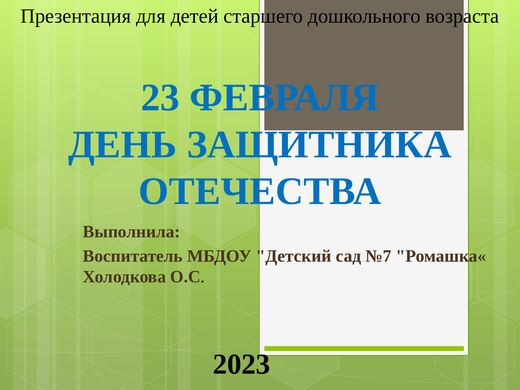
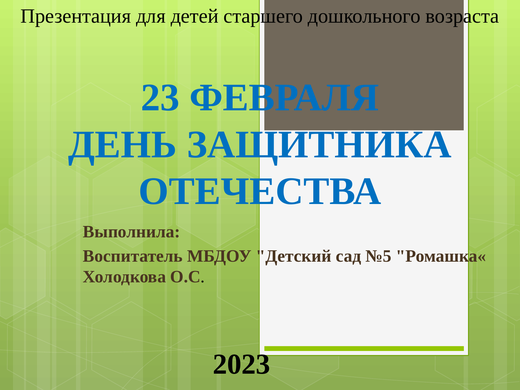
№7: №7 -> №5
